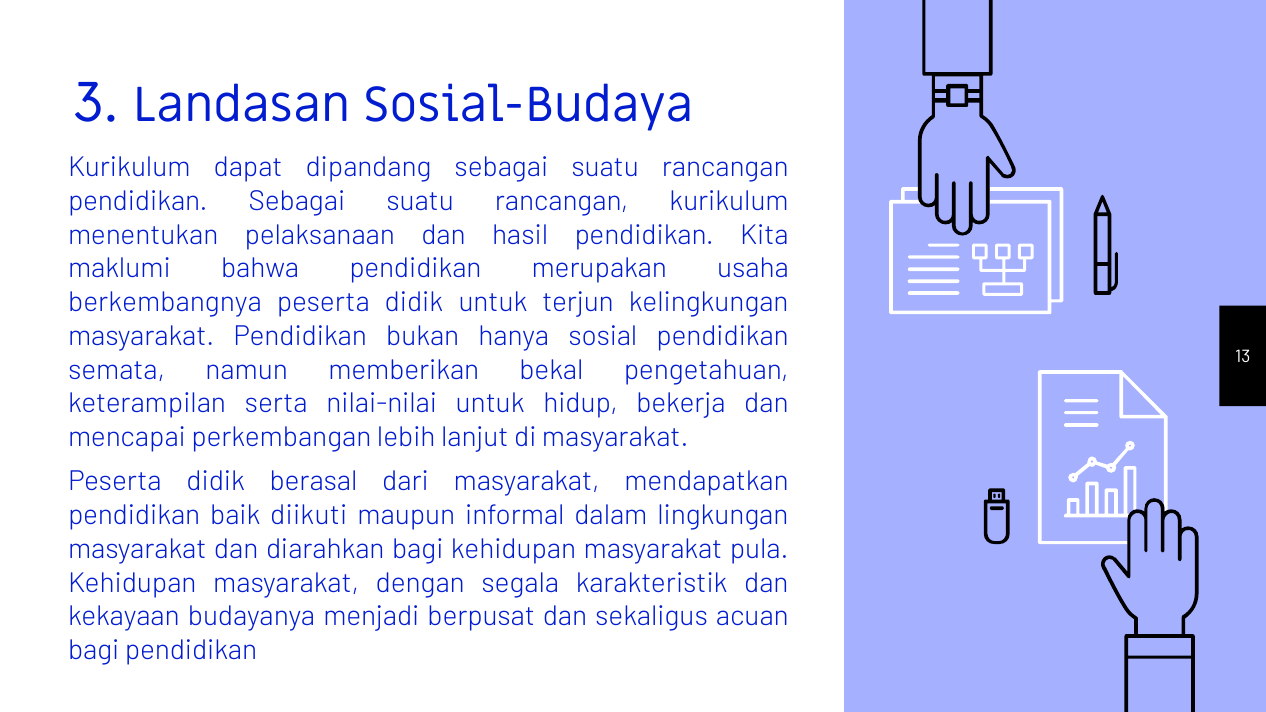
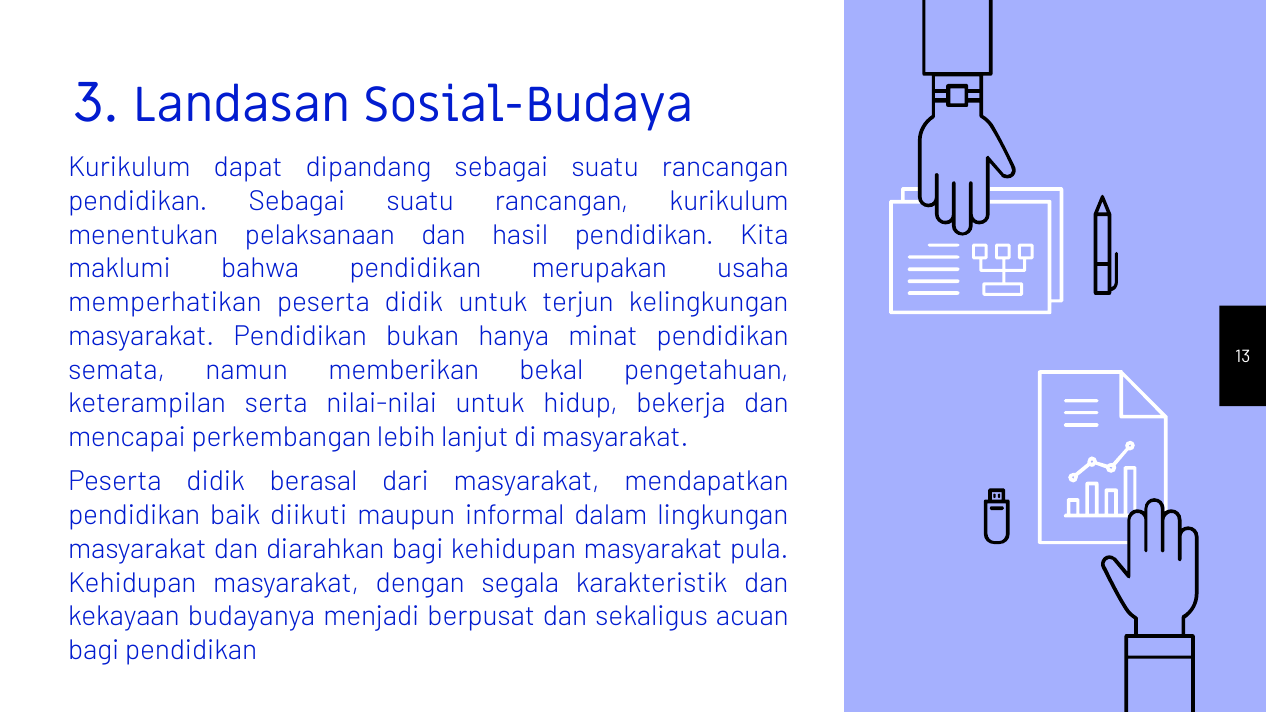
berkembangnya: berkembangnya -> memperhatikan
sosial: sosial -> minat
